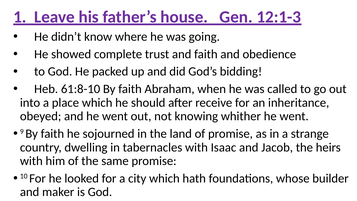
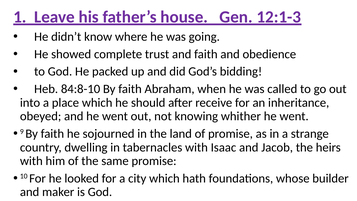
61:8-10: 61:8-10 -> 84:8-10
